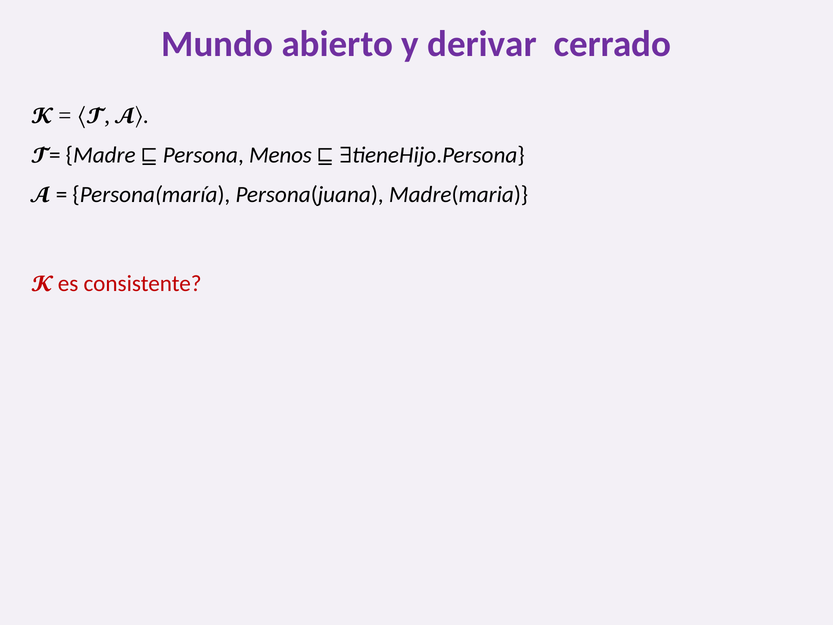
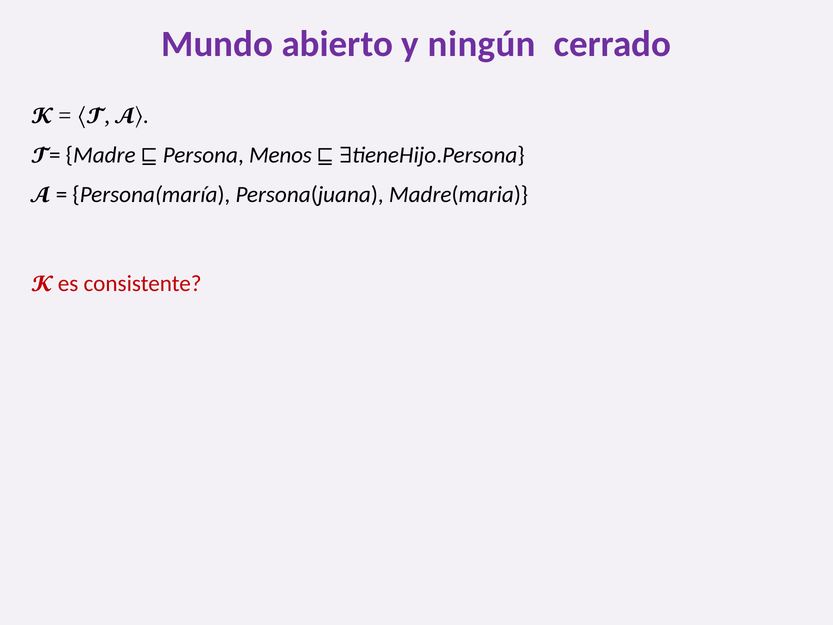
derivar: derivar -> ningún
